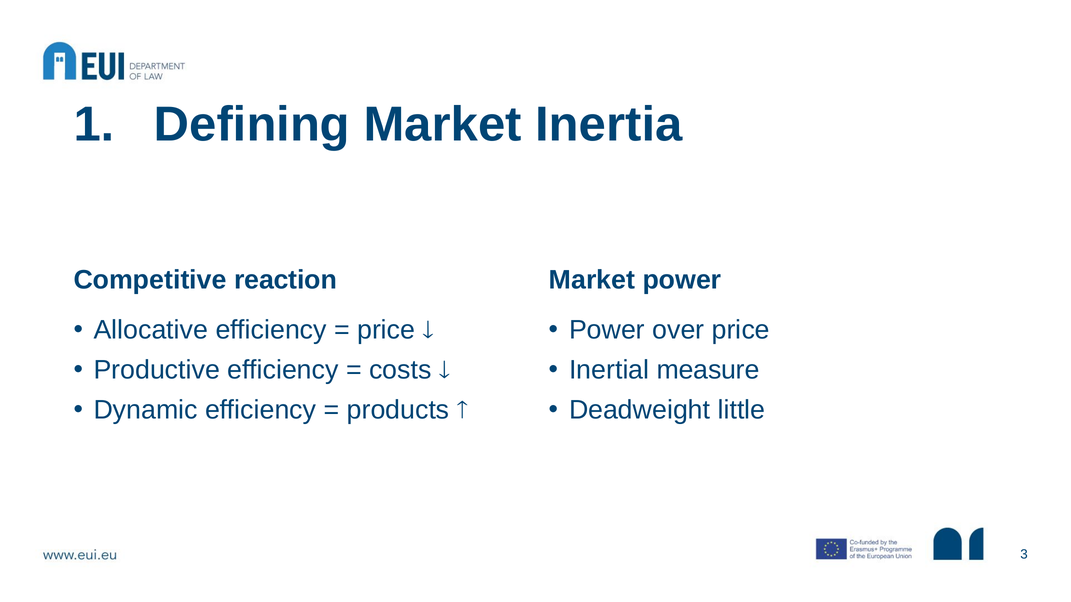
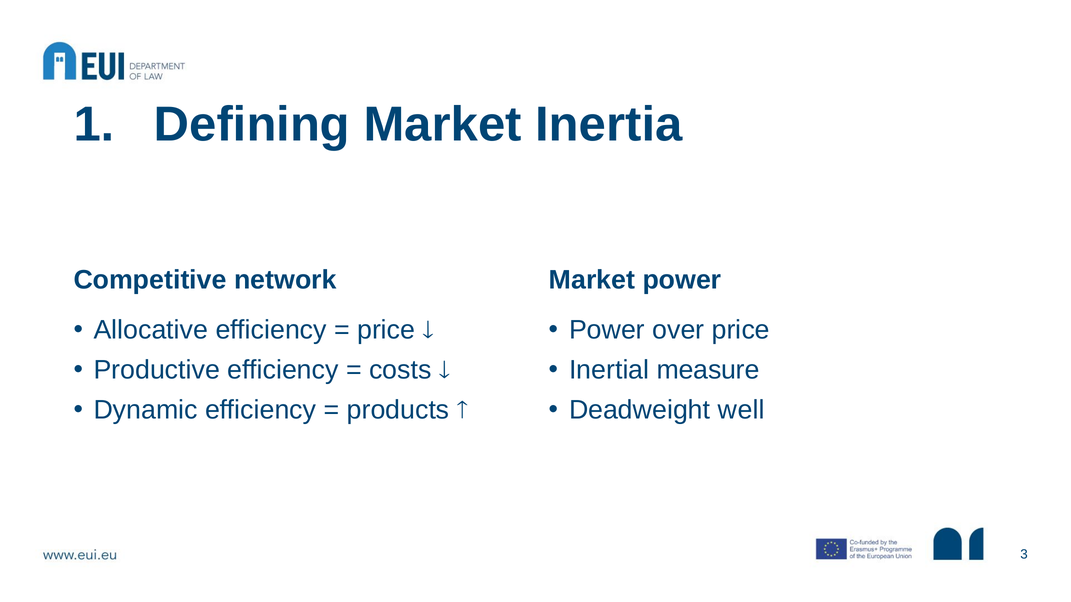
reaction: reaction -> network
little: little -> well
